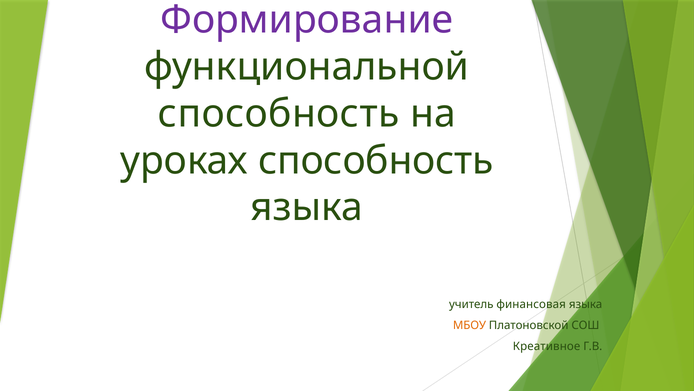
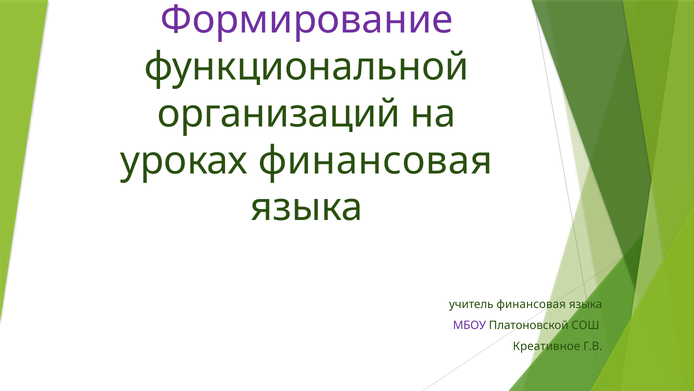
способность at (279, 114): способность -> организаций
уроках способность: способность -> финансовая
МБОУ colour: orange -> purple
